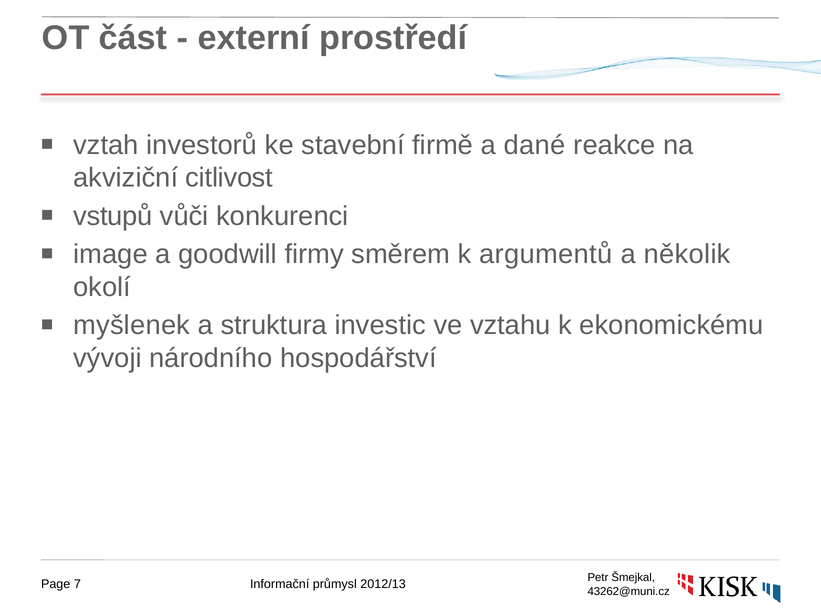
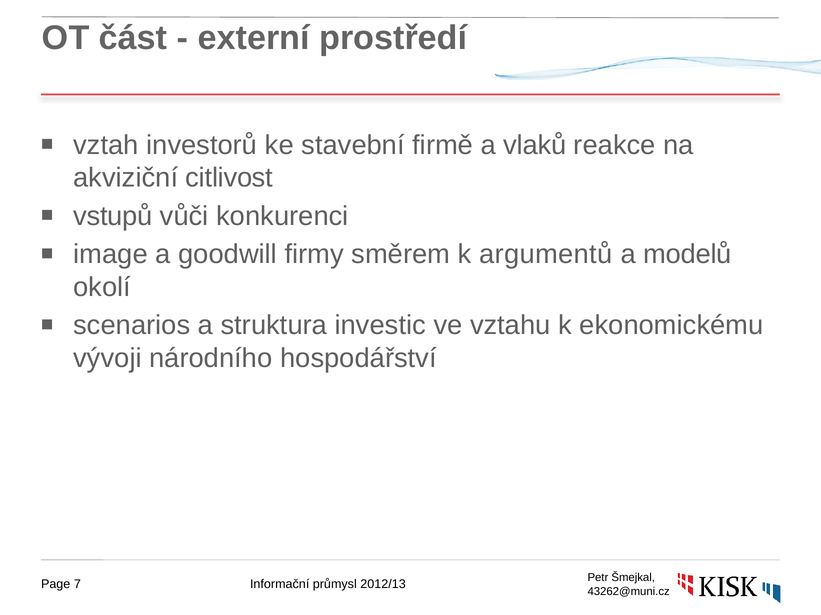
dané: dané -> vlaků
několik: několik -> modelů
myšlenek: myšlenek -> scenarios
